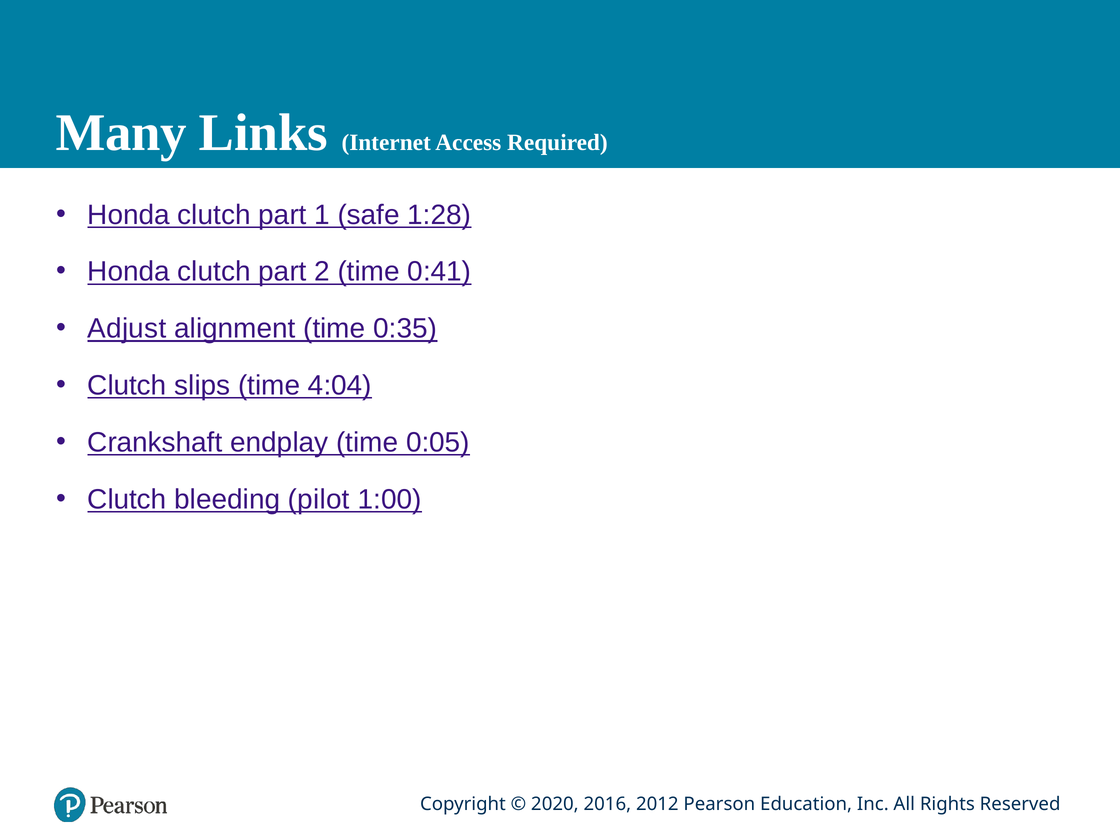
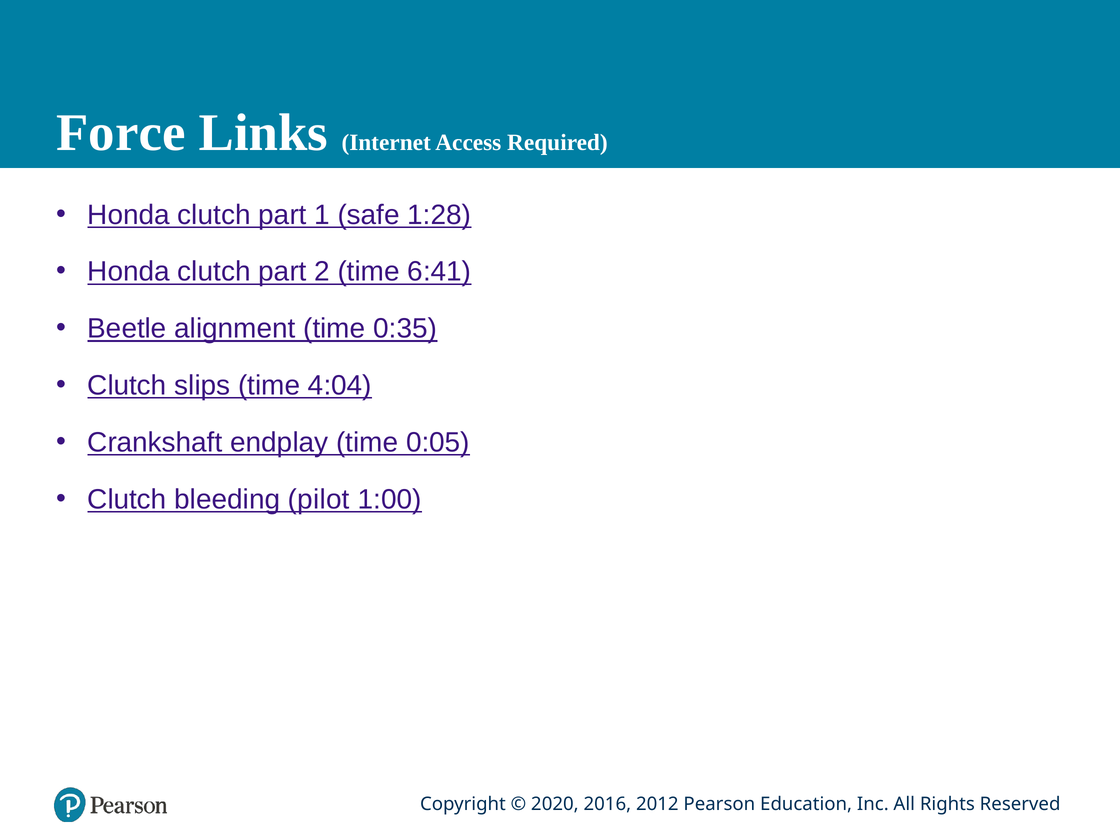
Many: Many -> Force
0:41: 0:41 -> 6:41
Adjust: Adjust -> Beetle
